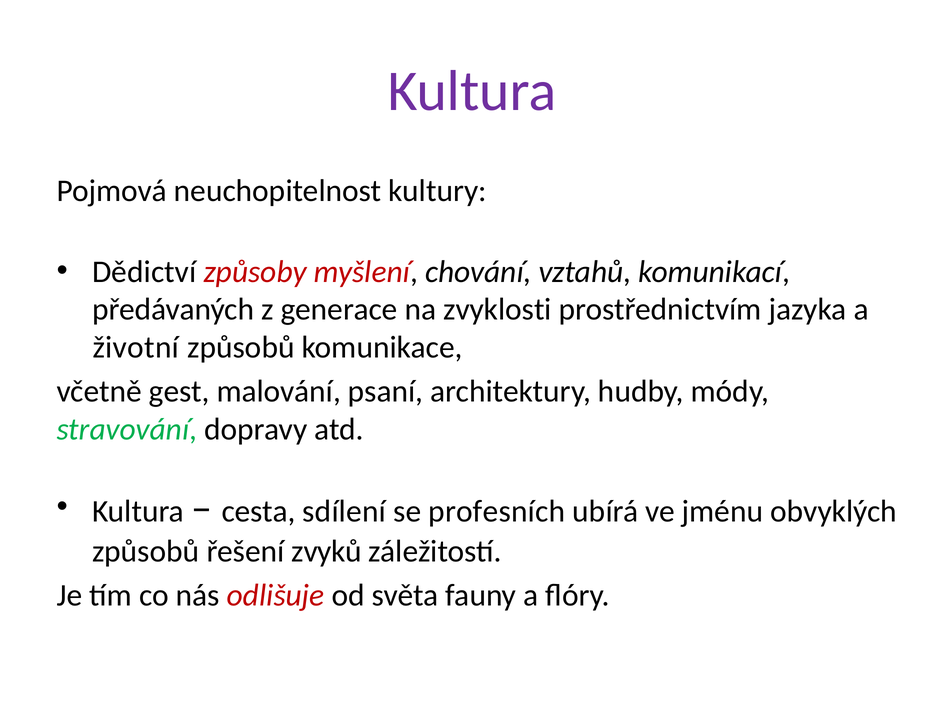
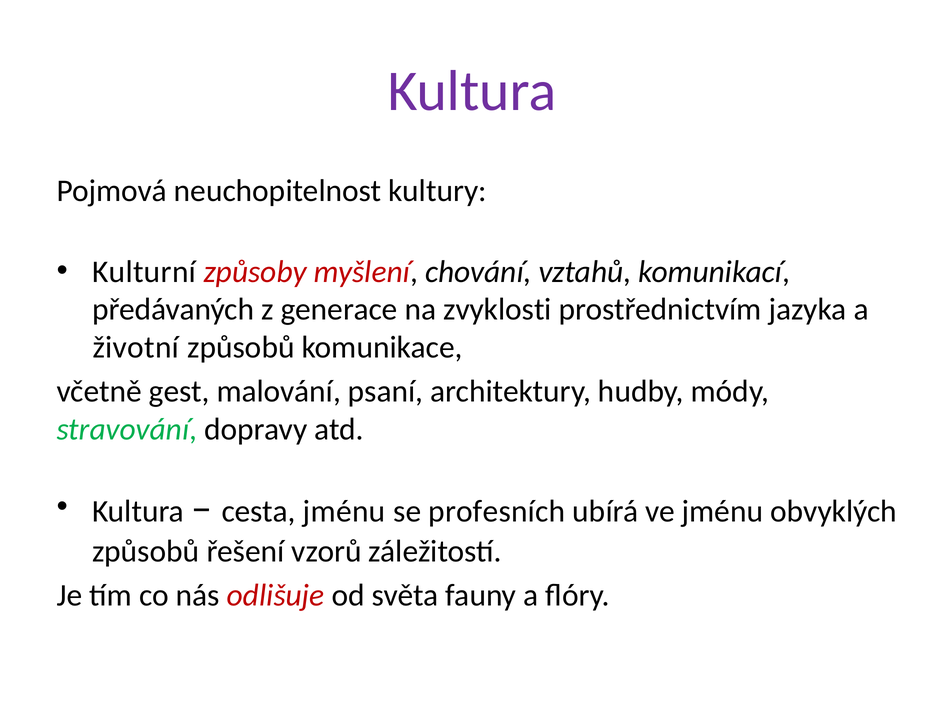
Dědictví: Dědictví -> Kulturní
cesta sdílení: sdílení -> jménu
zvyků: zvyků -> vzorů
